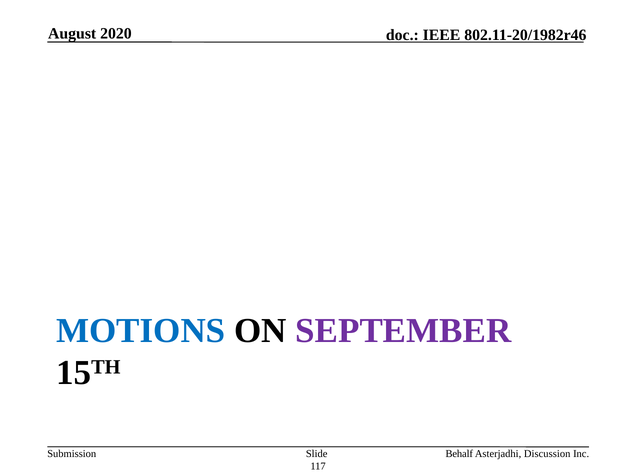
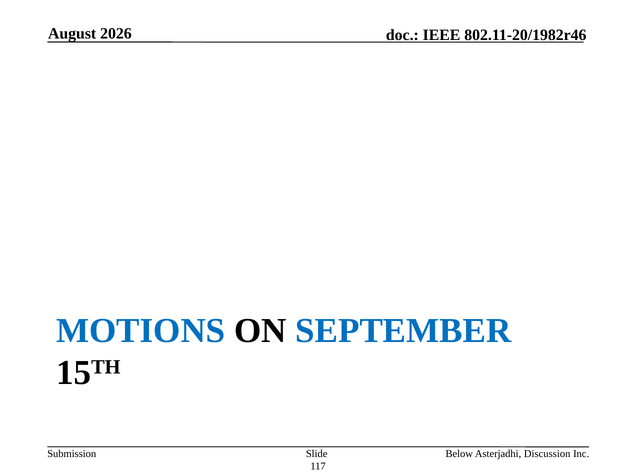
2020: 2020 -> 2026
SEPTEMBER colour: purple -> blue
Behalf: Behalf -> Below
